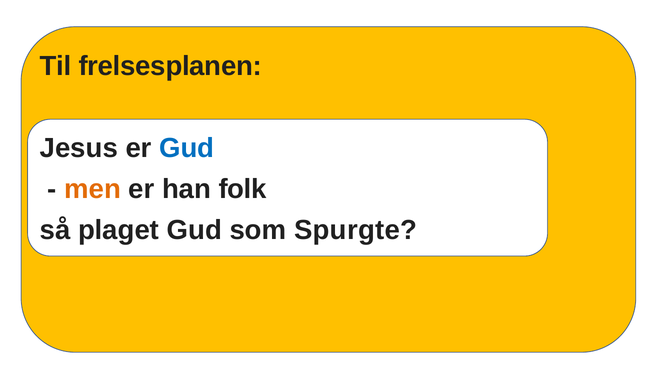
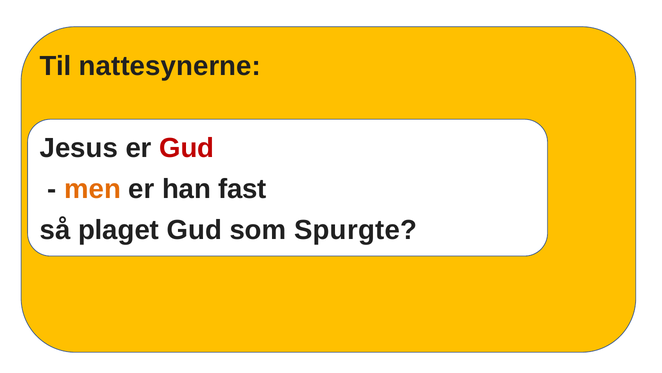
frelsesplanen: frelsesplanen -> nattesynerne
Gud at (187, 148) colour: blue -> red
folk: folk -> fast
